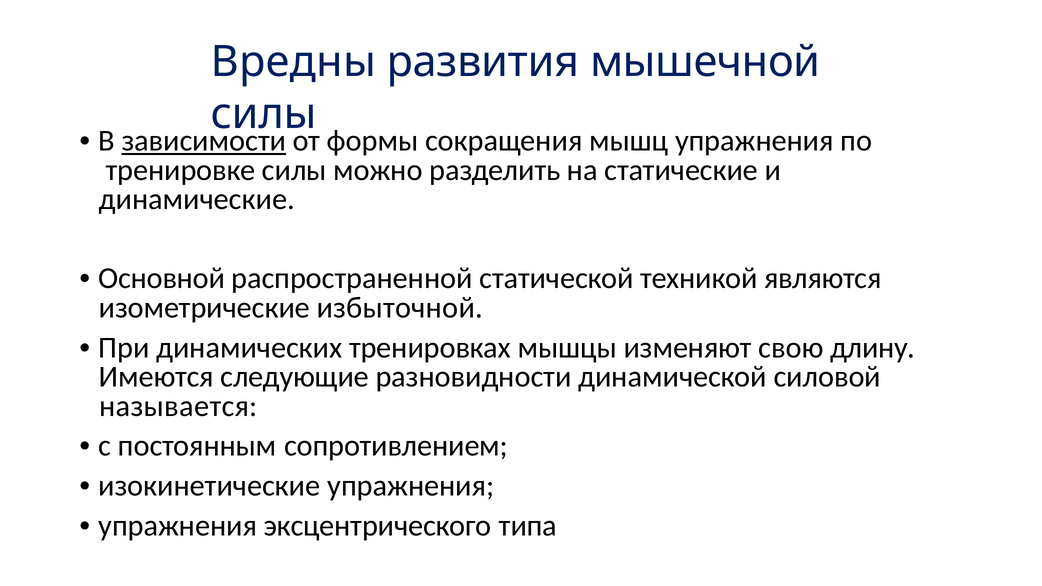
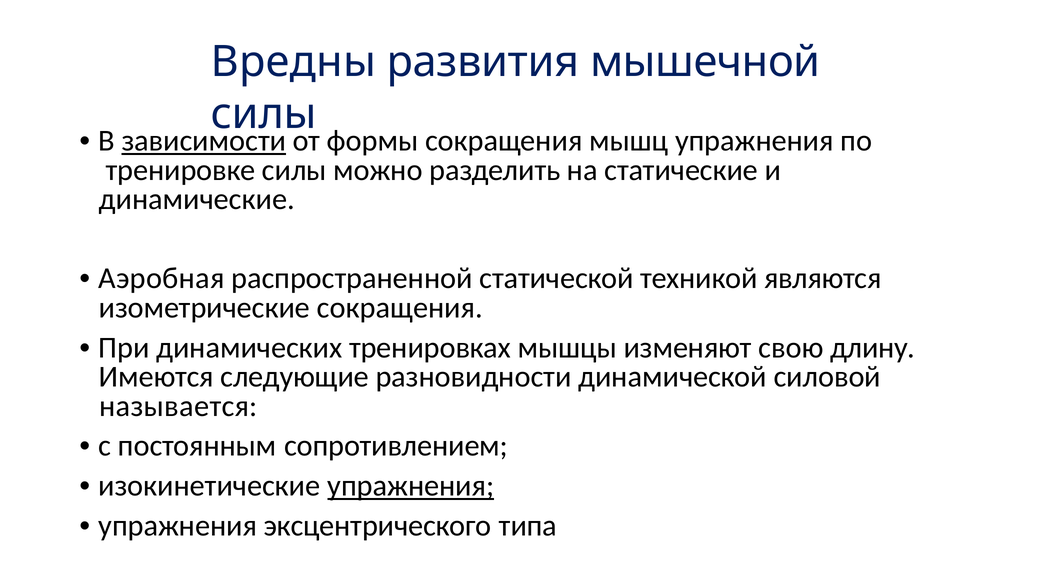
Основной: Основной -> Аэробная
изометрические избыточной: избыточной -> сокращения
упражнения at (411, 486) underline: none -> present
